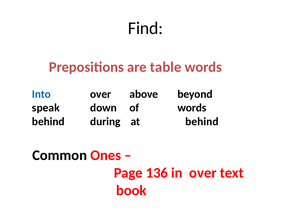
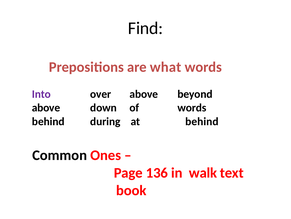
table: table -> what
Into colour: blue -> purple
speak at (46, 107): speak -> above
in over: over -> walk
